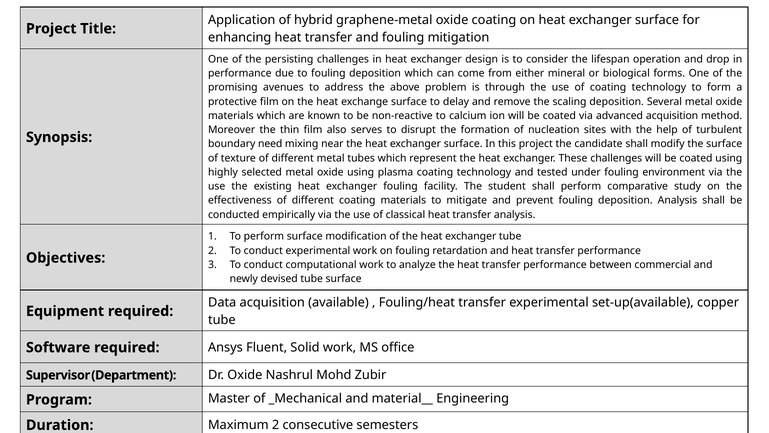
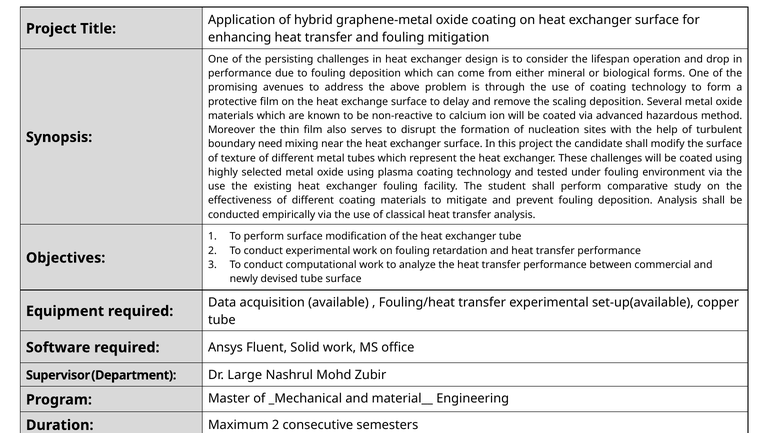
advanced acquisition: acquisition -> hazardous
Dr Oxide: Oxide -> Large
